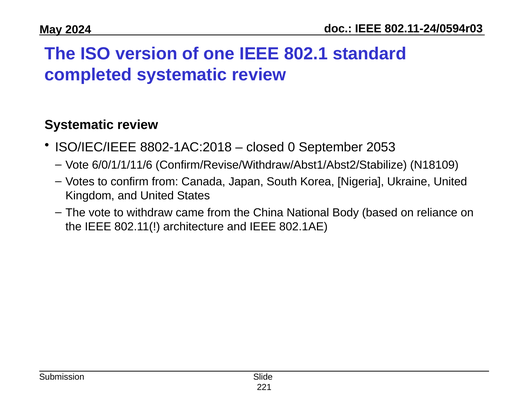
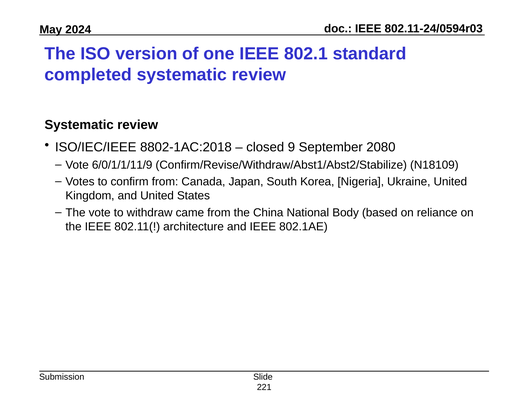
0: 0 -> 9
2053: 2053 -> 2080
6/0/1/1/11/6: 6/0/1/1/11/6 -> 6/0/1/1/11/9
